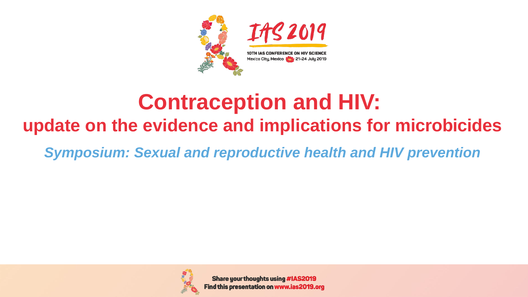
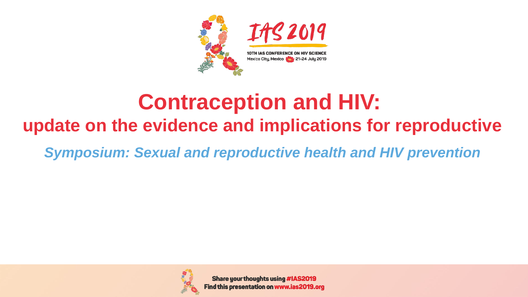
for microbicides: microbicides -> reproductive
